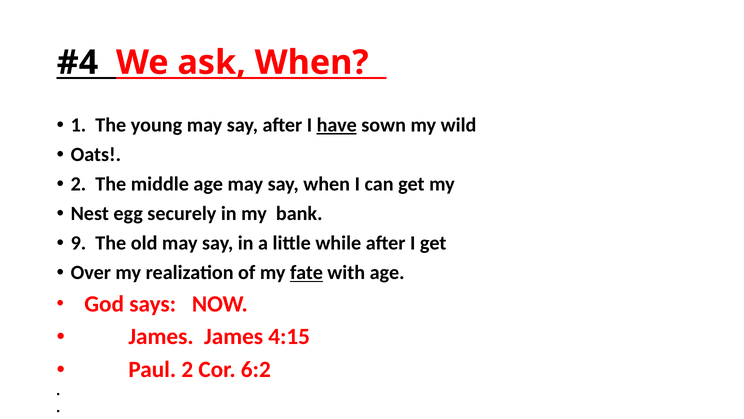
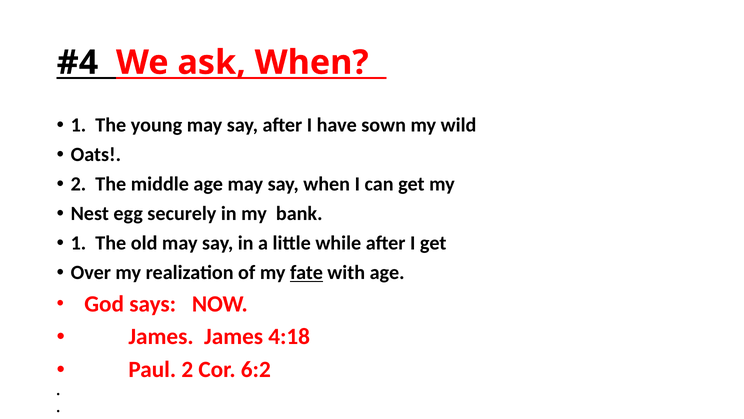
have underline: present -> none
9 at (78, 243): 9 -> 1
4:15: 4:15 -> 4:18
